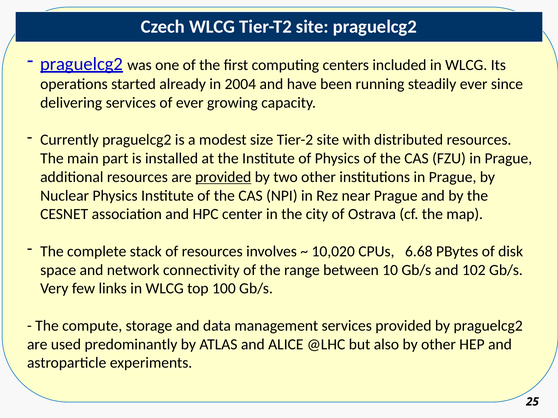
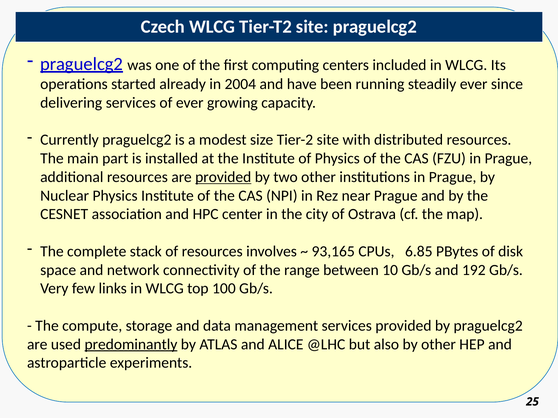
10,020: 10,020 -> 93,165
6.68: 6.68 -> 6.85
102: 102 -> 192
predominantly underline: none -> present
